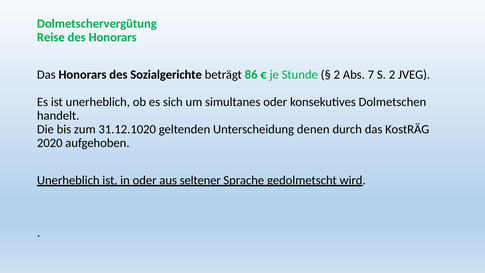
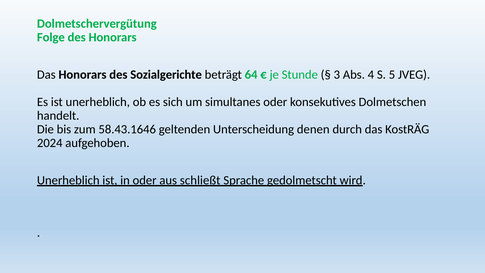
Reise: Reise -> Folge
86: 86 -> 64
2 at (337, 75): 2 -> 3
7: 7 -> 4
S 2: 2 -> 5
31.12.1020: 31.12.1020 -> 58.43.1646
2020: 2020 -> 2024
seltener: seltener -> schließt
